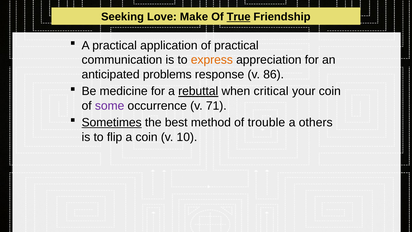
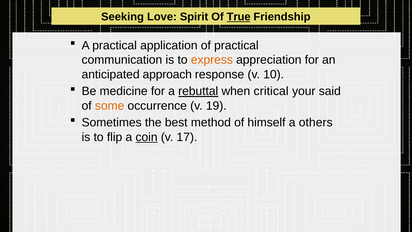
Make: Make -> Spirit
problems: problems -> approach
86: 86 -> 10
your coin: coin -> said
some colour: purple -> orange
71: 71 -> 19
Sometimes underline: present -> none
trouble: trouble -> himself
coin at (147, 137) underline: none -> present
10: 10 -> 17
